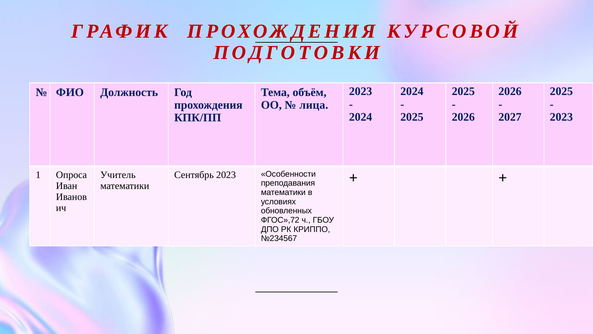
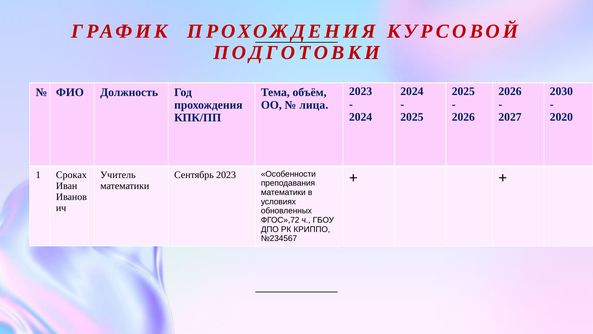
2025 at (561, 91): 2025 -> 2030
2023 at (561, 117): 2023 -> 2020
Опроса: Опроса -> Сроках
